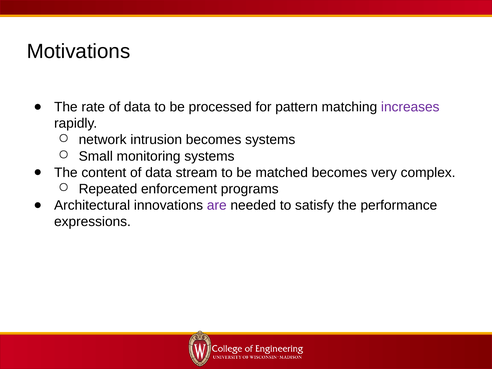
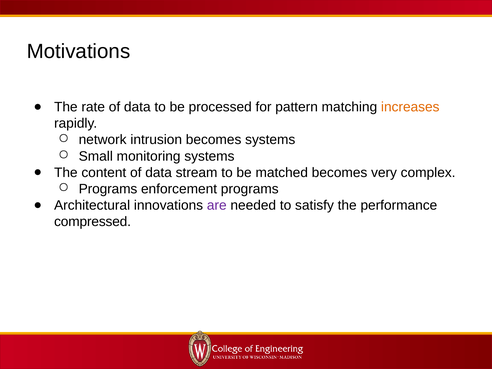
increases colour: purple -> orange
Repeated at (108, 189): Repeated -> Programs
expressions: expressions -> compressed
